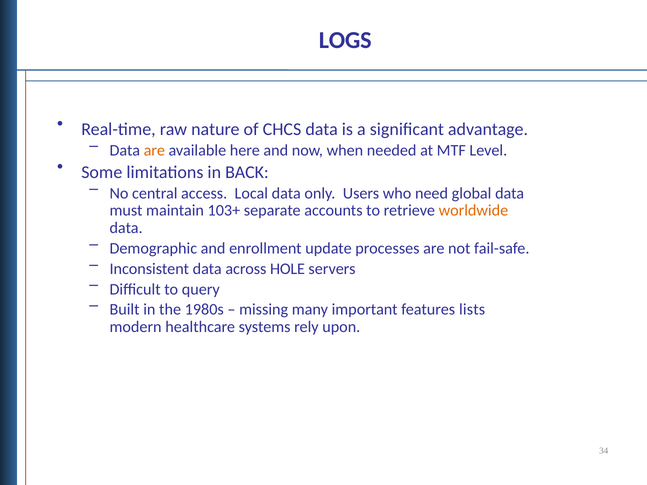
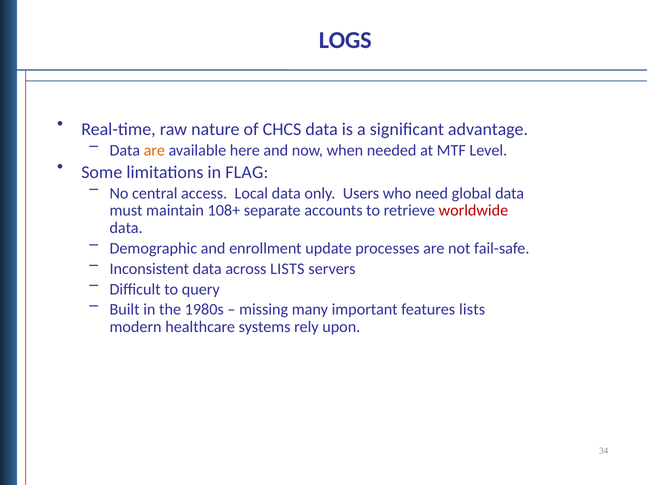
BACK: BACK -> FLAG
103+: 103+ -> 108+
worldwide colour: orange -> red
across HOLE: HOLE -> LISTS
